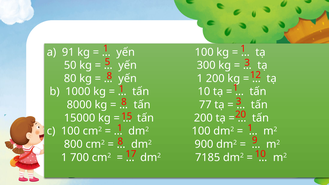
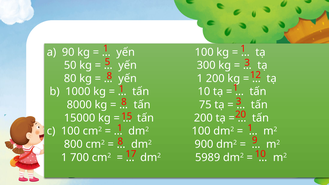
91: 91 -> 90
77: 77 -> 75
7185: 7185 -> 5989
